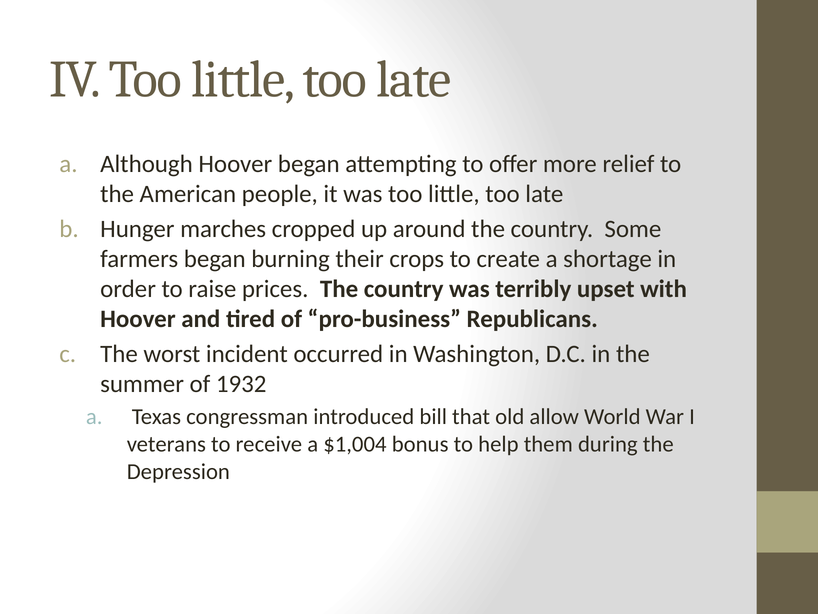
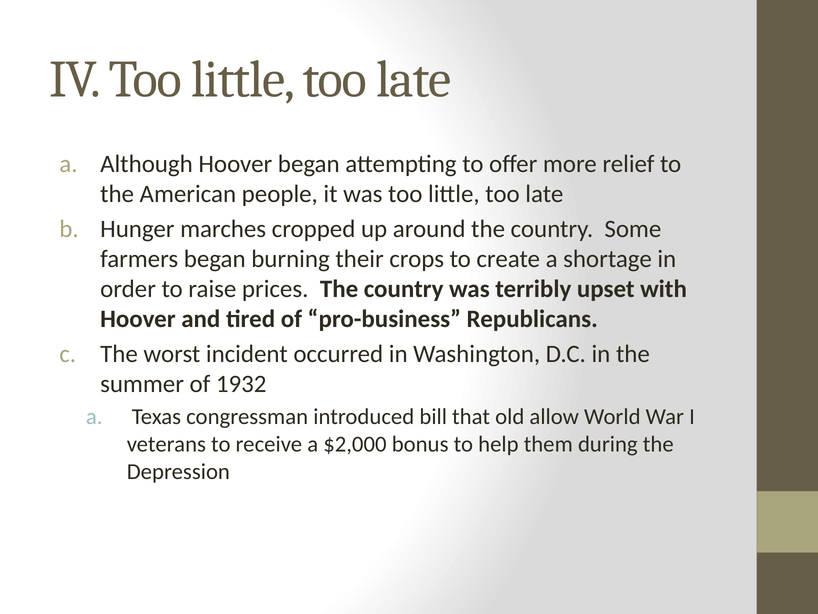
$1,004: $1,004 -> $2,000
